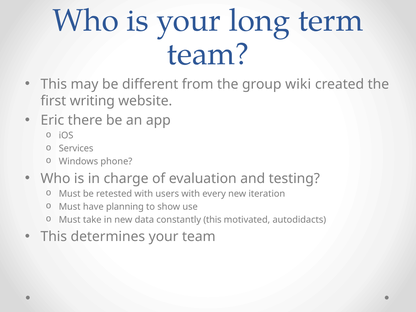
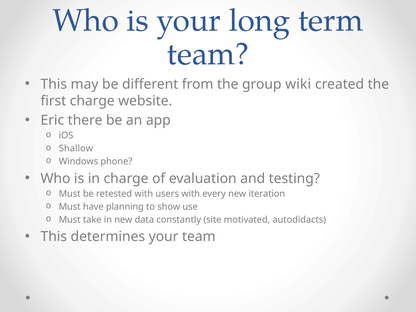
first writing: writing -> charge
Services: Services -> Shallow
constantly this: this -> site
